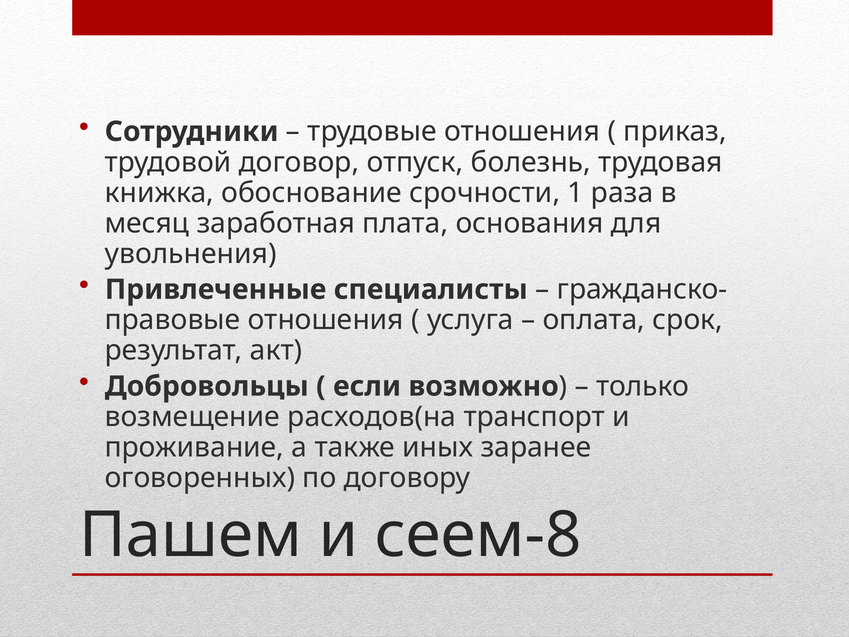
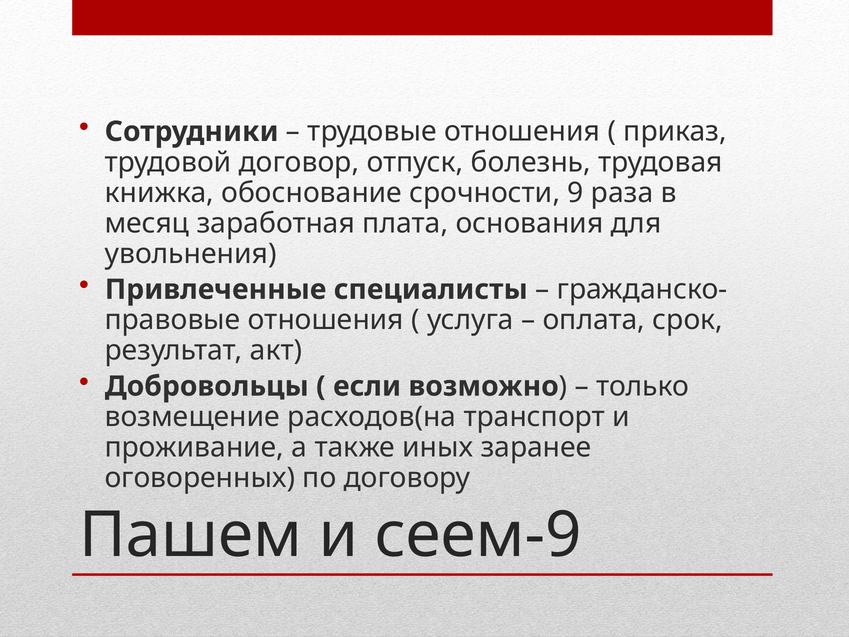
1: 1 -> 9
сеем-8: сеем-8 -> сеем-9
